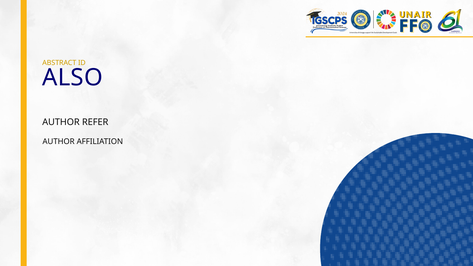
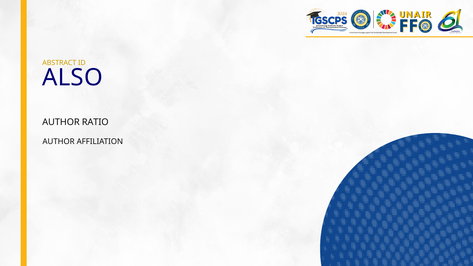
REFER: REFER -> RATIO
